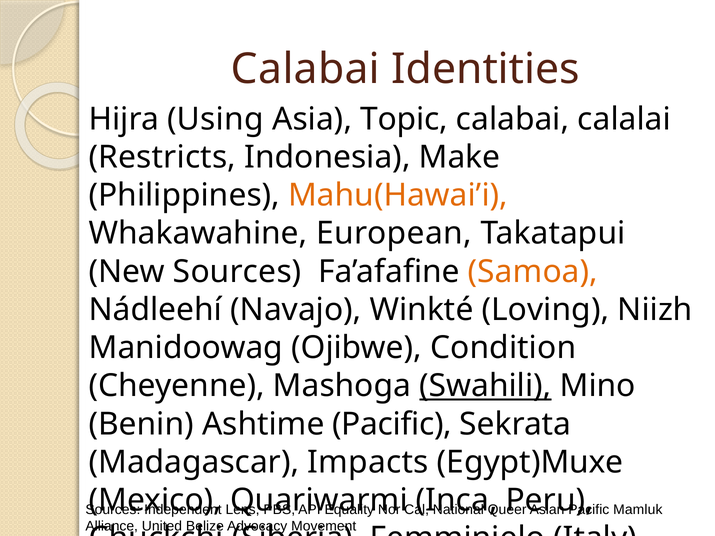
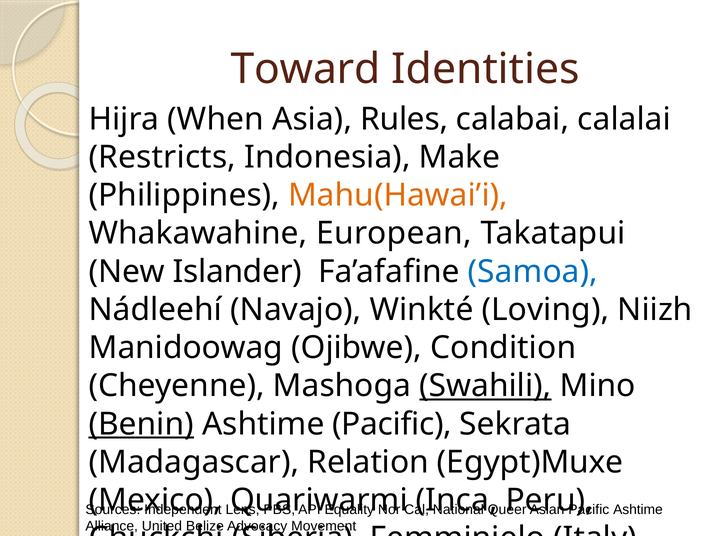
Calabai at (305, 69): Calabai -> Toward
Using: Using -> When
Topic: Topic -> Rules
New Sources: Sources -> Islander
Samoa colour: orange -> blue
Benin underline: none -> present
Impacts: Impacts -> Relation
Mamluk at (638, 510): Mamluk -> Ashtime
